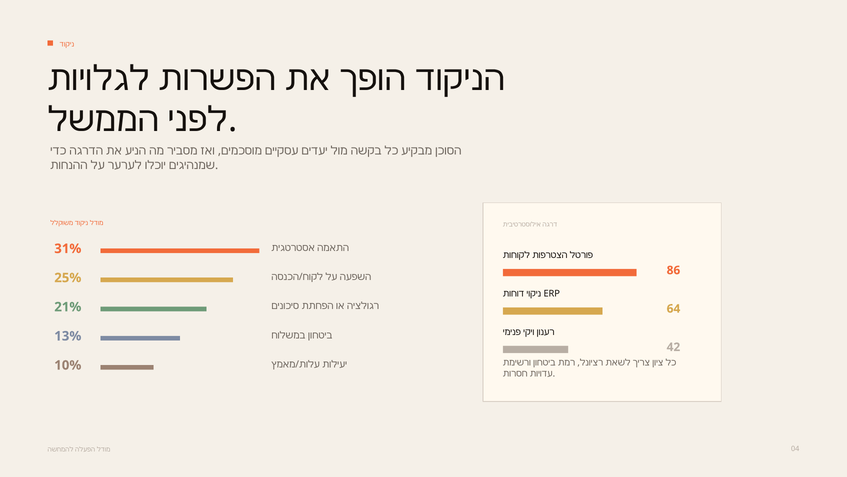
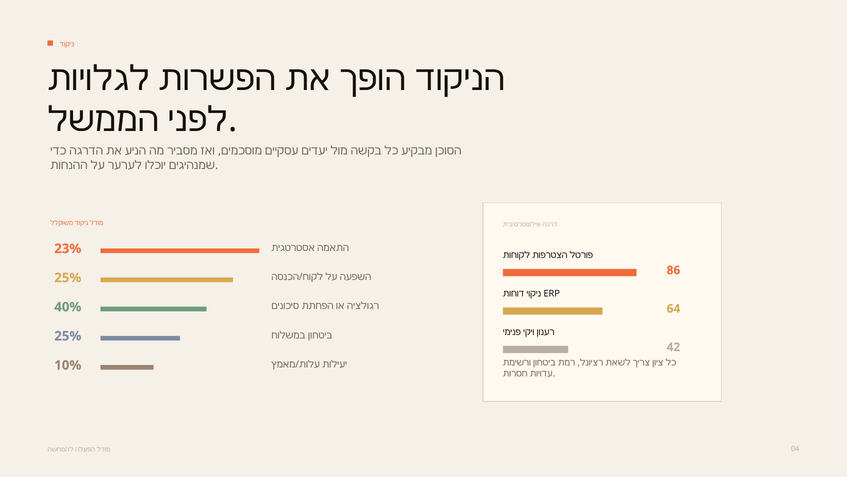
31%: 31% -> 23%
21%: 21% -> 40%
13% at (68, 336): 13% -> 25%
